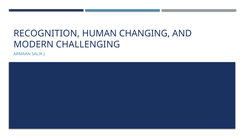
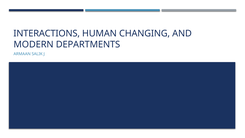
RECOGNITION: RECOGNITION -> INTERACTIONS
CHALLENGING: CHALLENGING -> DEPARTMENTS
